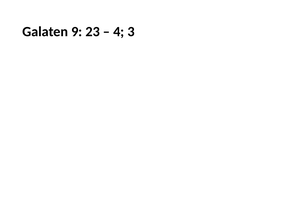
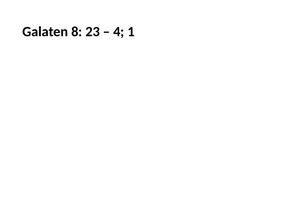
9: 9 -> 8
3: 3 -> 1
